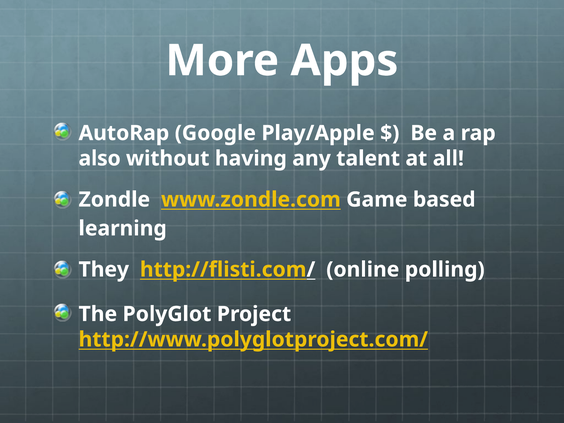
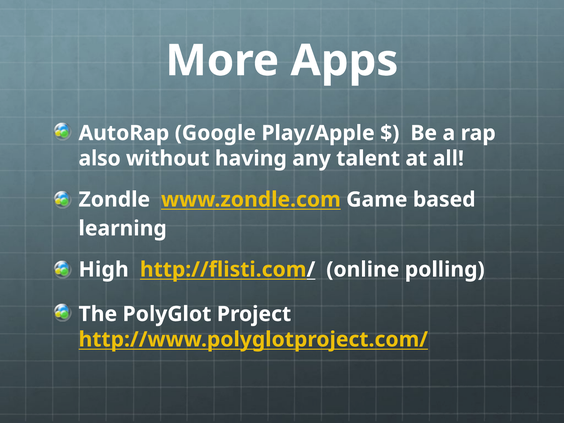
They: They -> High
